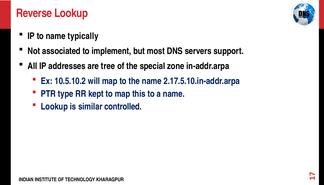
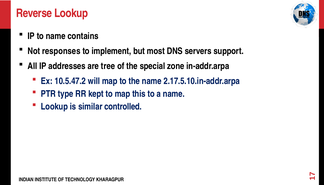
typically: typically -> contains
associated: associated -> responses
10.5.10.2: 10.5.10.2 -> 10.5.47.2
